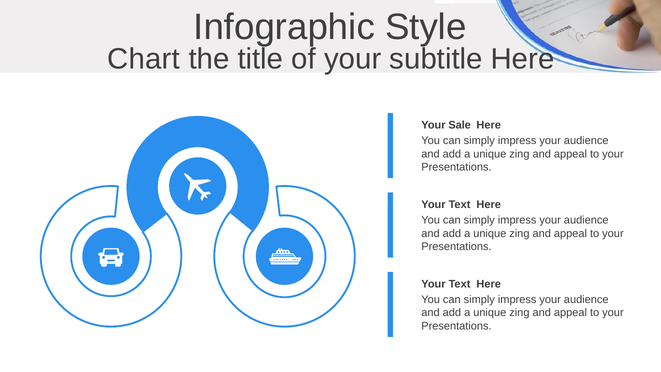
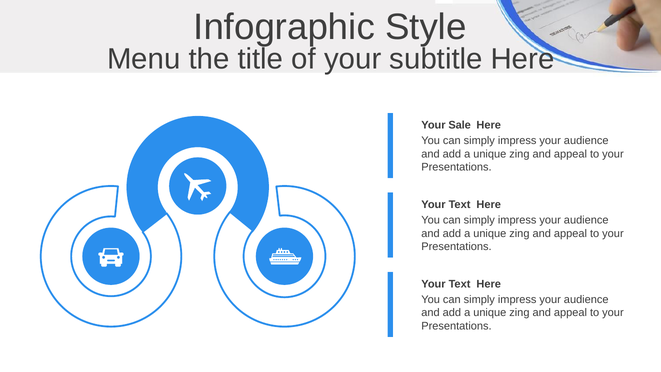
Chart: Chart -> Menu
